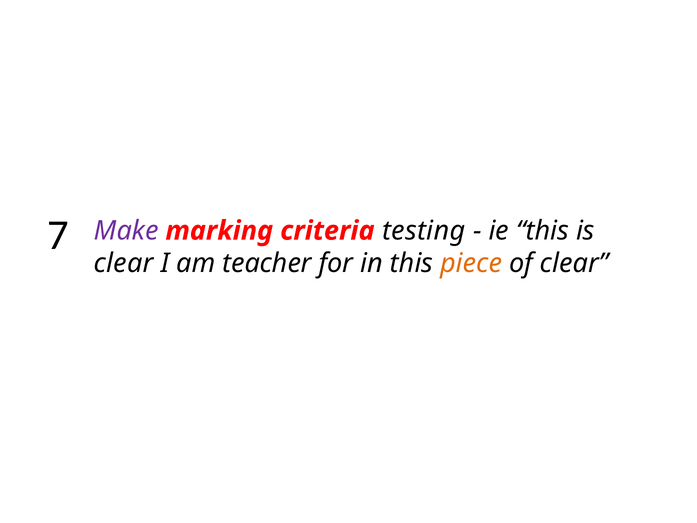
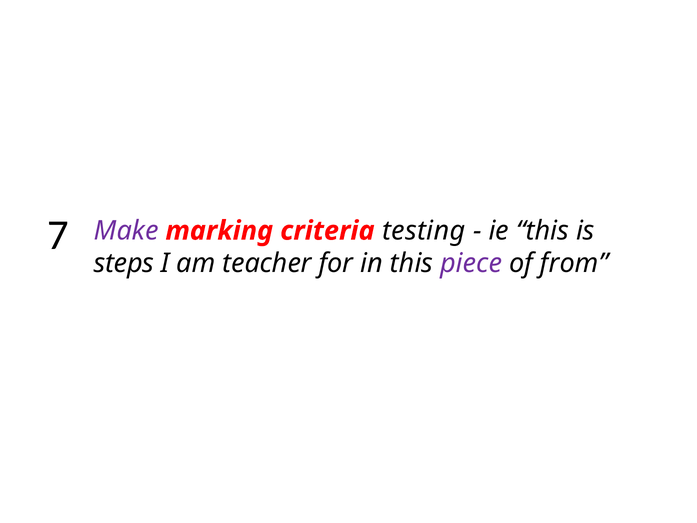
clear at (124, 263): clear -> steps
piece colour: orange -> purple
of clear: clear -> from
